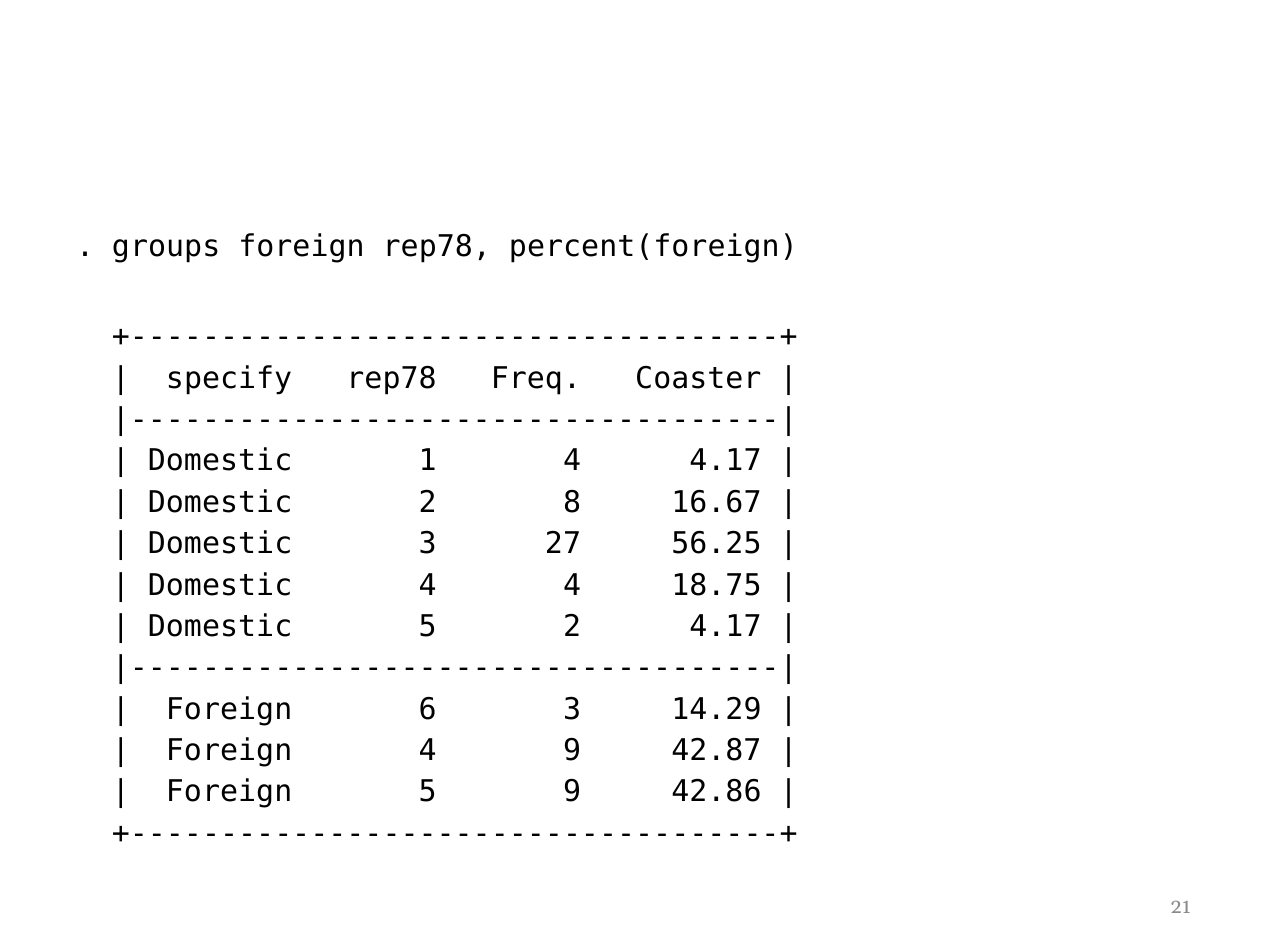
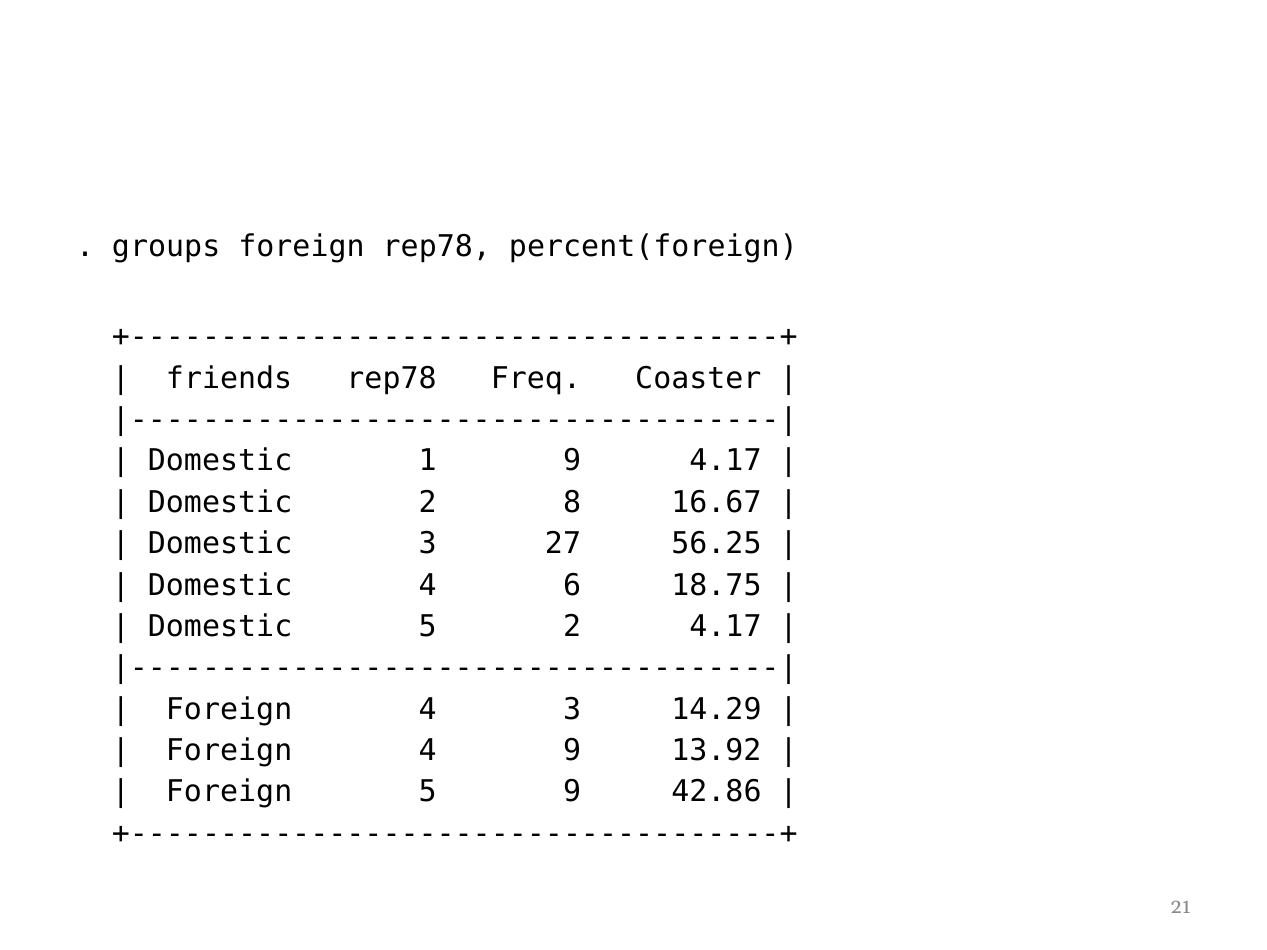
specify: specify -> friends
1 4: 4 -> 9
4 4: 4 -> 6
6 at (428, 710): 6 -> 4
42.87: 42.87 -> 13.92
